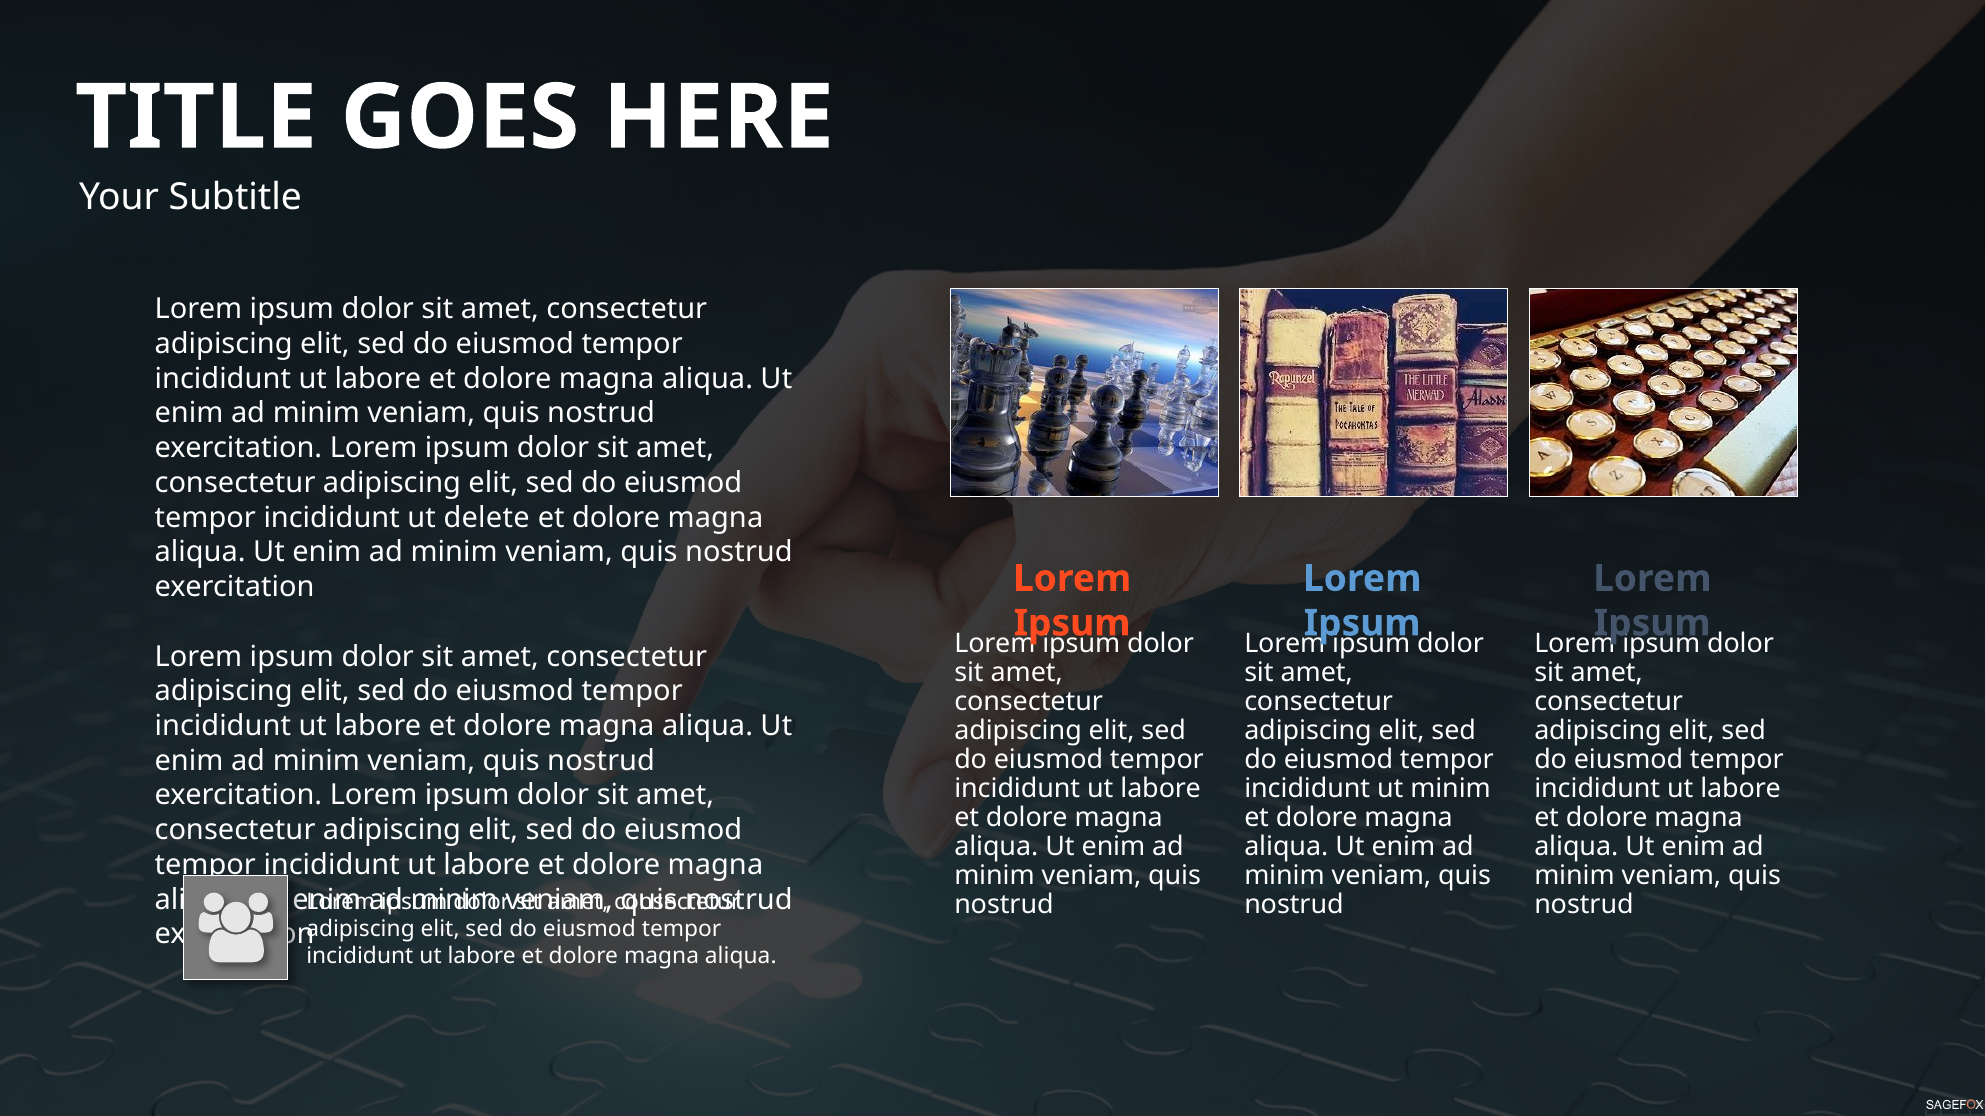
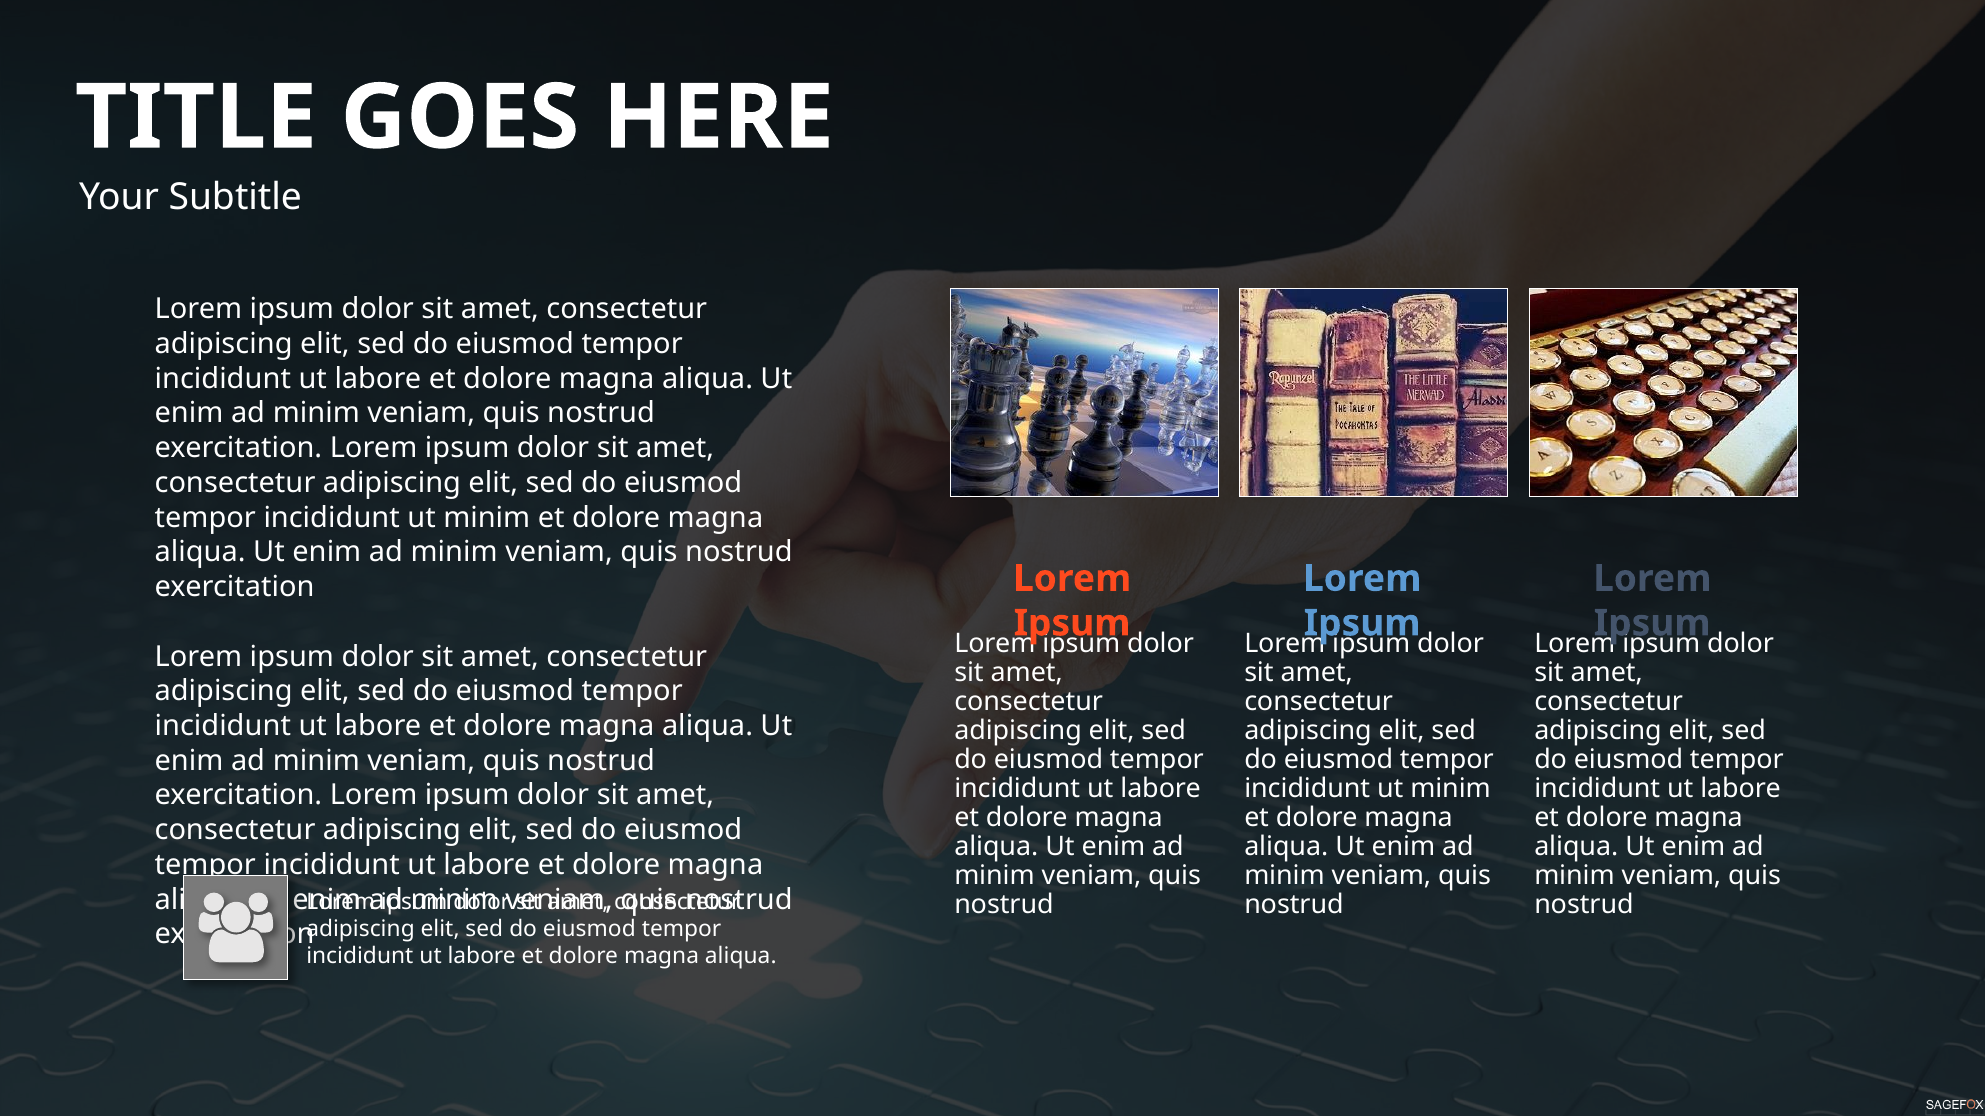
delete at (487, 518): delete -> minim
